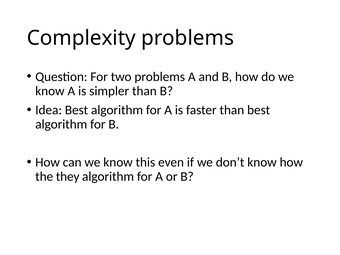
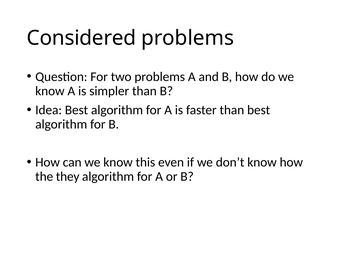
Complexity: Complexity -> Considered
